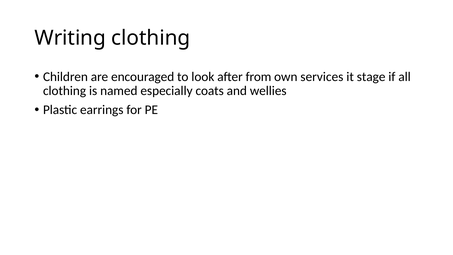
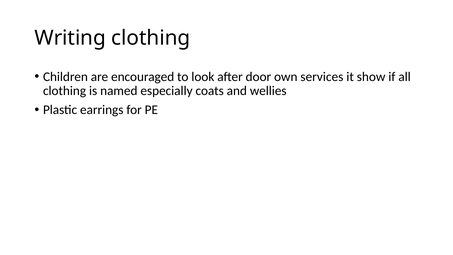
from: from -> door
stage: stage -> show
